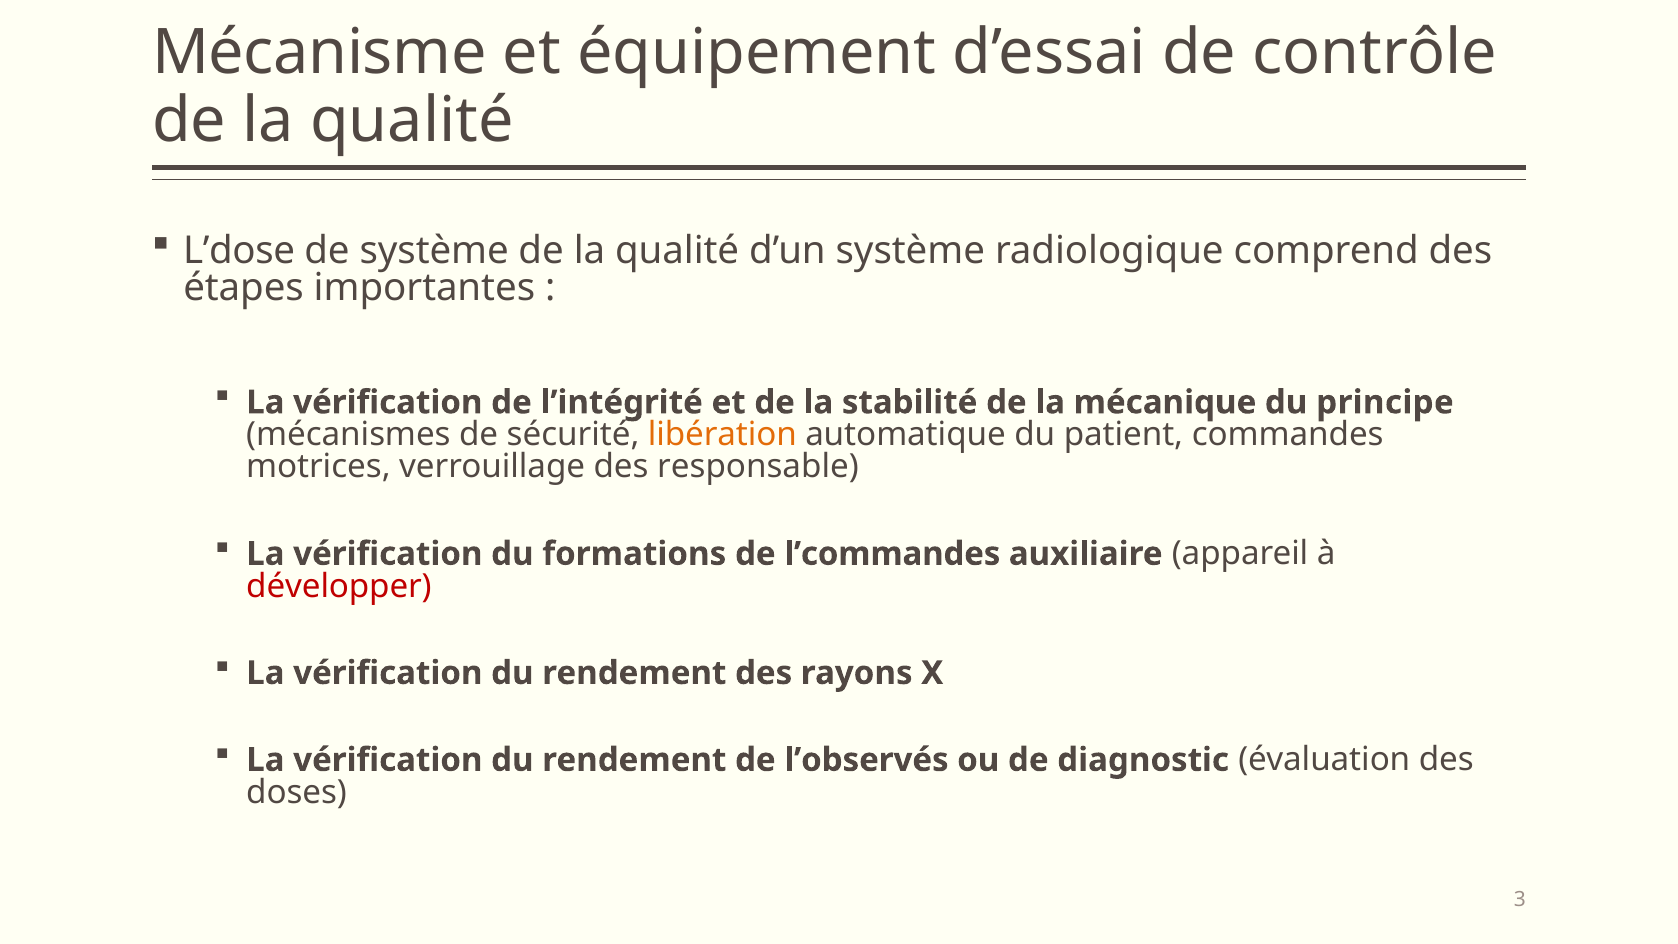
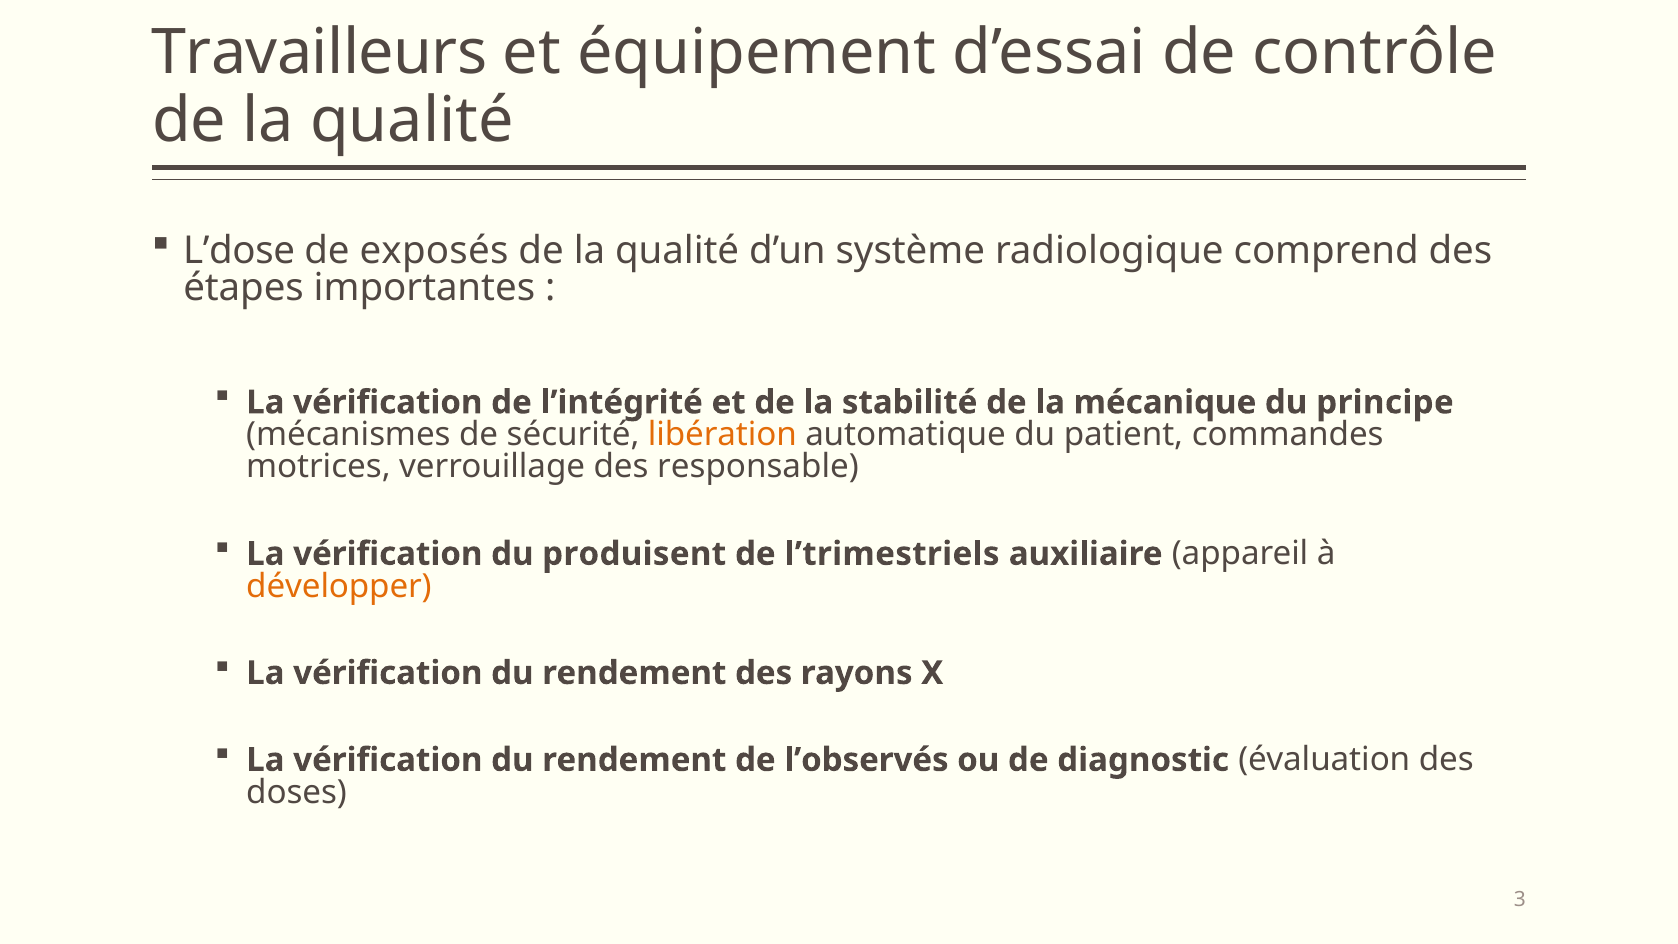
Mécanisme: Mécanisme -> Travailleurs
de système: système -> exposés
formations: formations -> produisent
l’commandes: l’commandes -> l’trimestriels
développer colour: red -> orange
